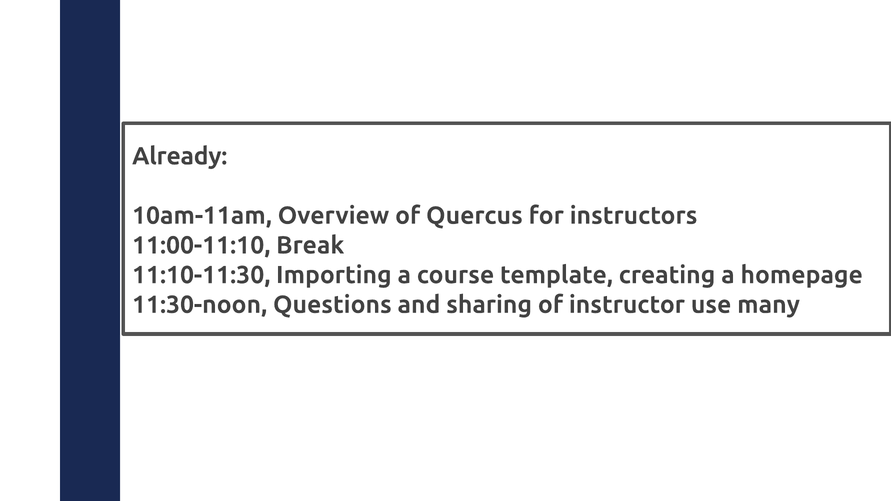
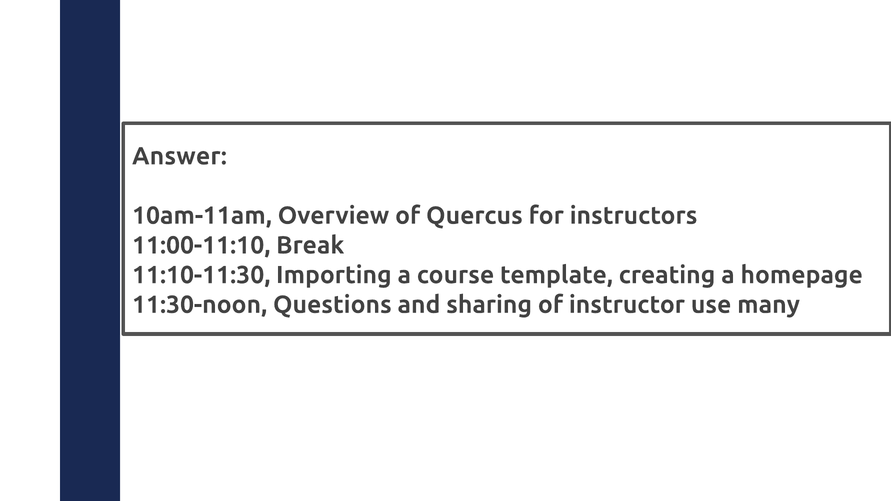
Already: Already -> Answer
